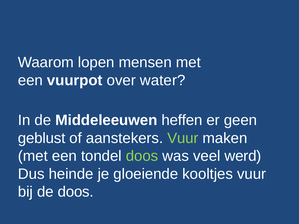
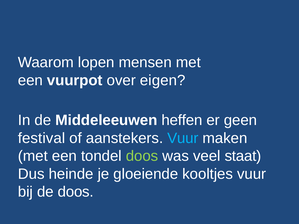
water: water -> eigen
geblust: geblust -> festival
Vuur at (183, 138) colour: light green -> light blue
werd: werd -> staat
